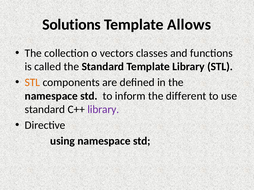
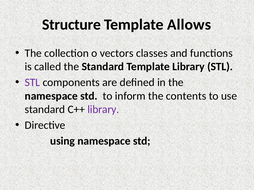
Solutions: Solutions -> Structure
STL at (32, 83) colour: orange -> purple
different: different -> contents
